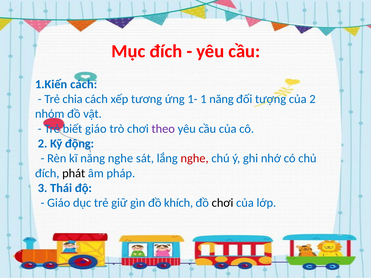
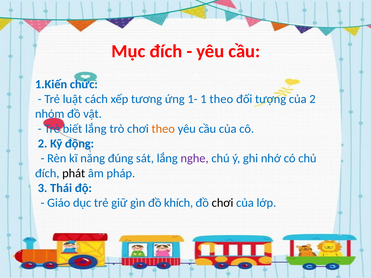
1.Kiến cách: cách -> chức
chia: chia -> luật
1 năng: năng -> theo
biết giáo: giáo -> lắng
theo at (163, 129) colour: purple -> orange
năng nghe: nghe -> đúng
nghe at (195, 158) colour: red -> purple
